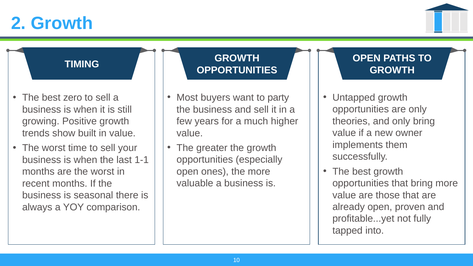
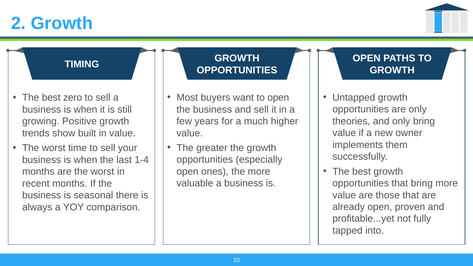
to party: party -> open
1-1: 1-1 -> 1-4
